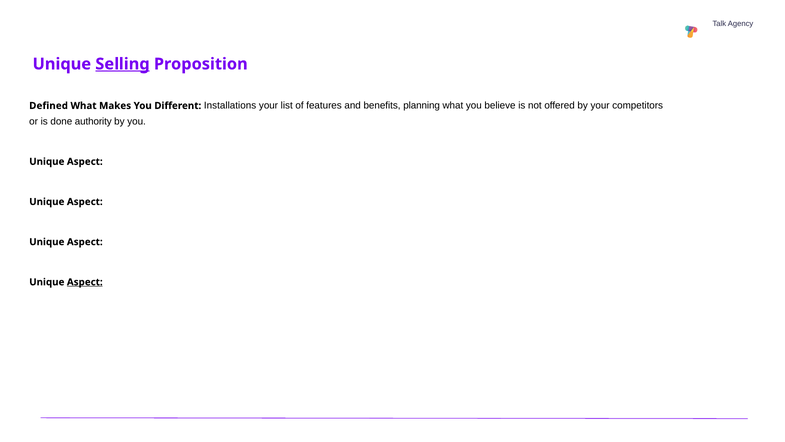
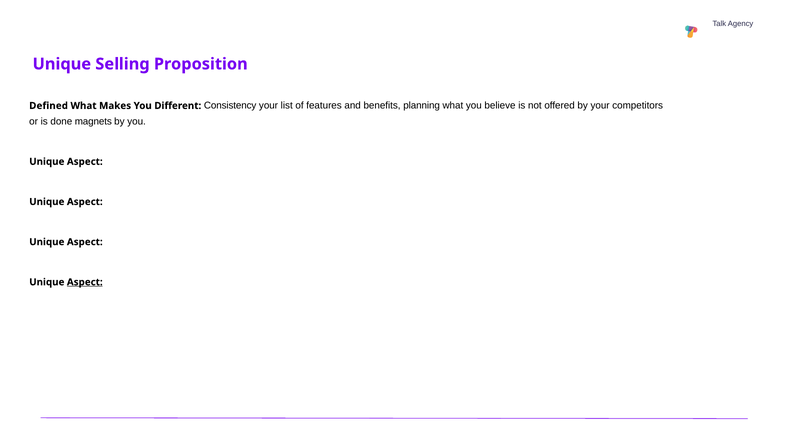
Selling underline: present -> none
Installations: Installations -> Consistency
authority: authority -> magnets
